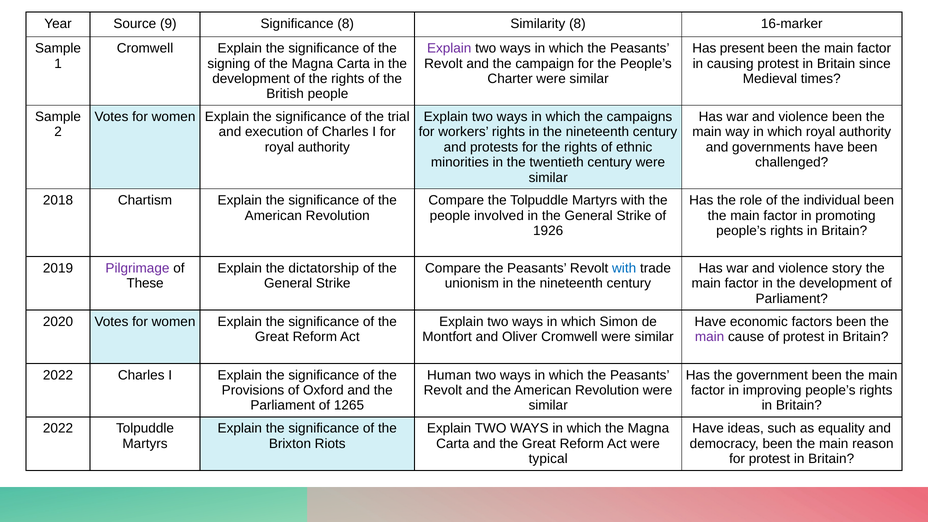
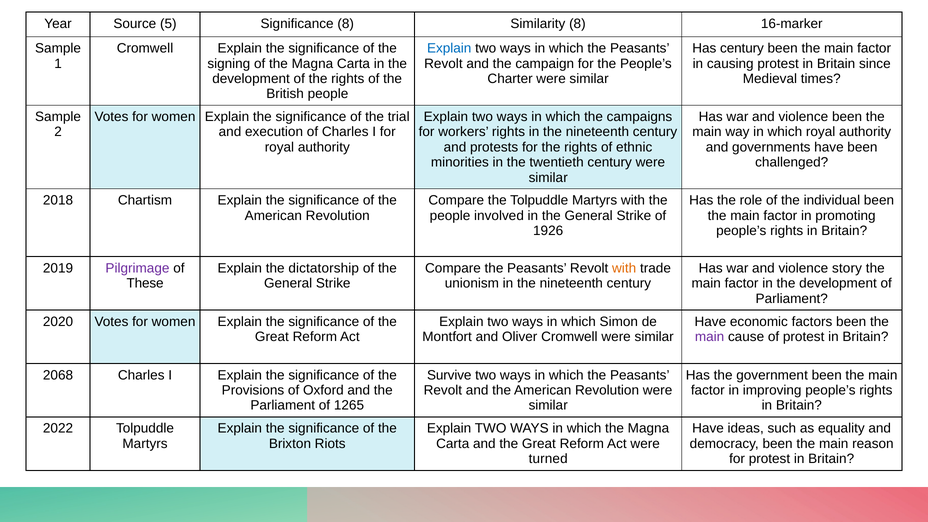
9: 9 -> 5
Explain at (449, 48) colour: purple -> blue
Has present: present -> century
with at (624, 268) colour: blue -> orange
2022 at (58, 375): 2022 -> 2068
Human: Human -> Survive
typical: typical -> turned
